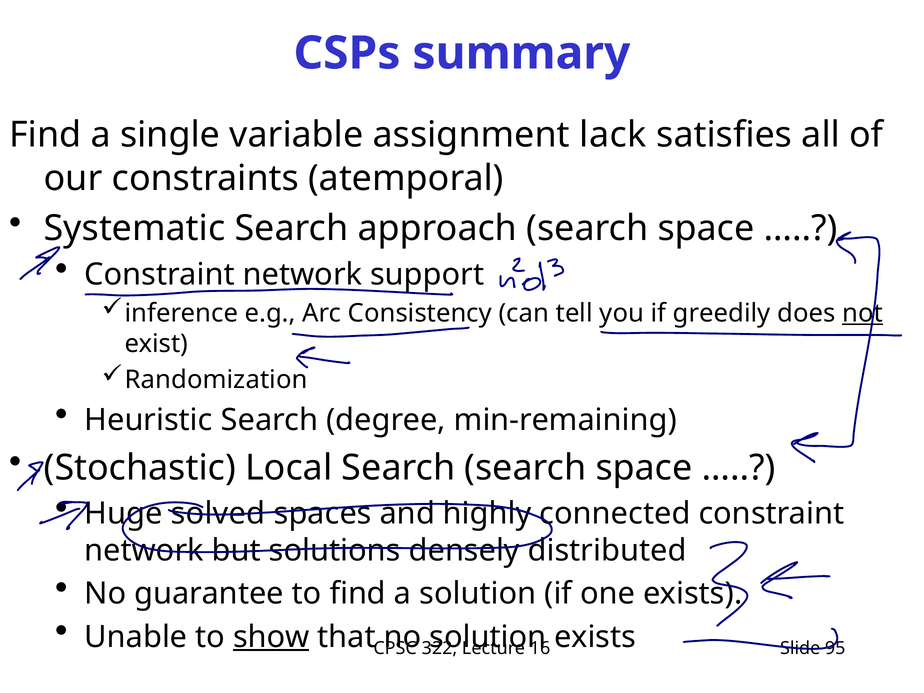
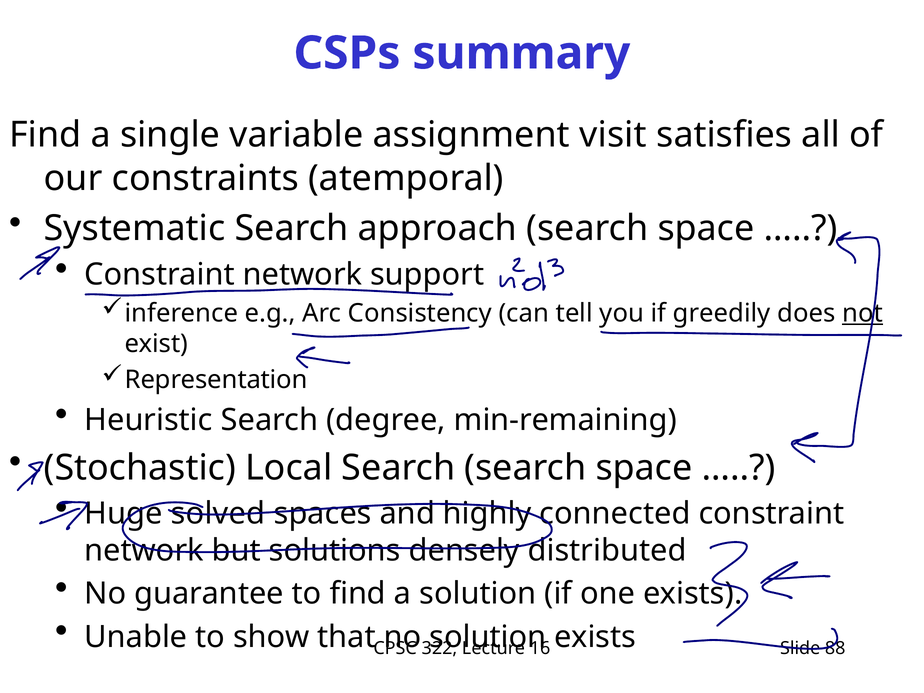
lack: lack -> visit
Randomization: Randomization -> Representation
show underline: present -> none
95: 95 -> 88
